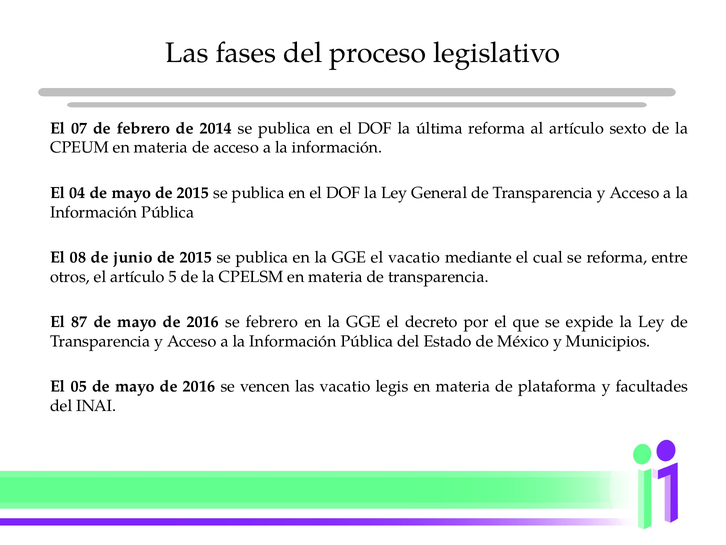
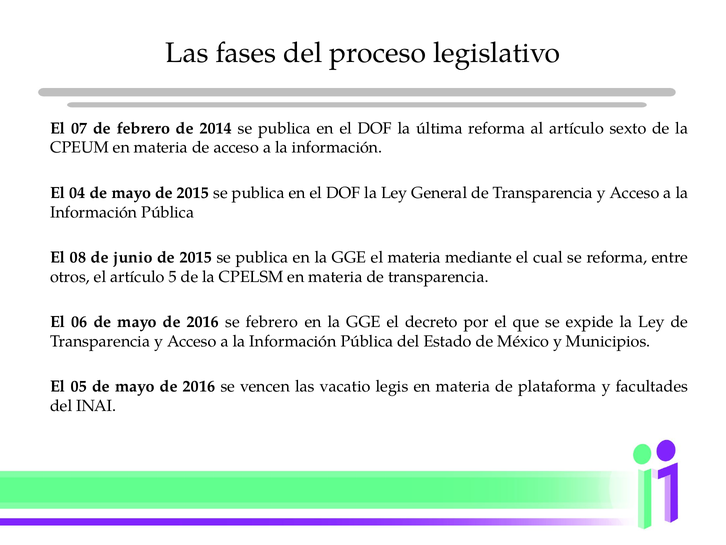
el vacatio: vacatio -> materia
87: 87 -> 06
